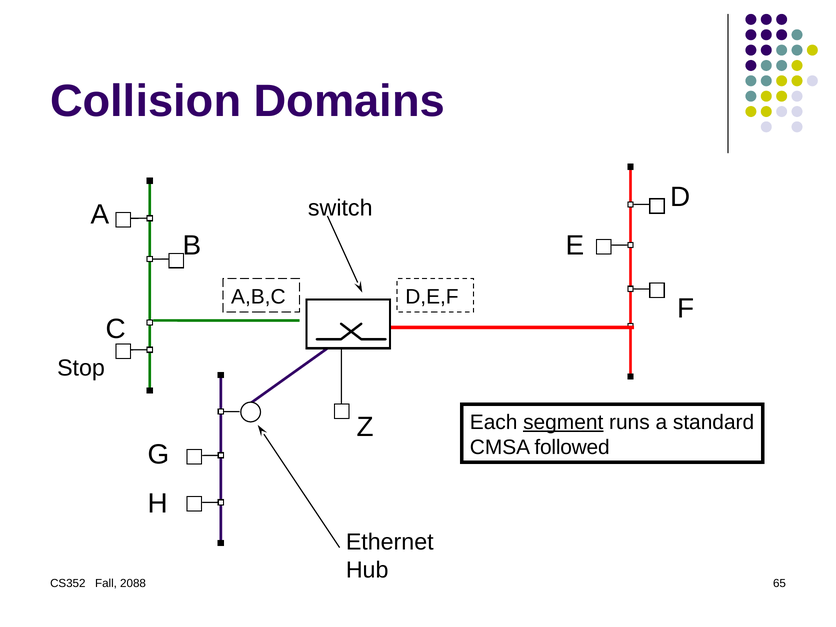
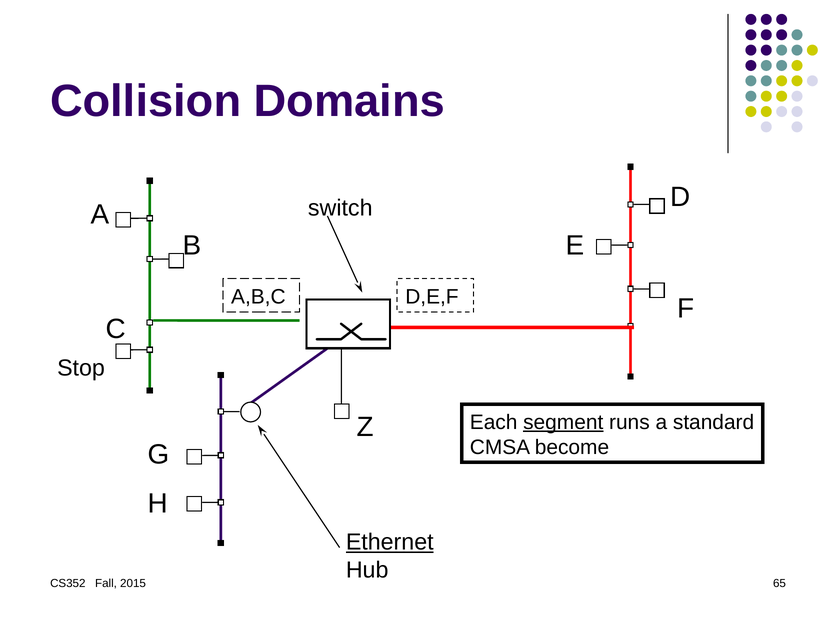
followed: followed -> become
Ethernet underline: none -> present
2088: 2088 -> 2015
